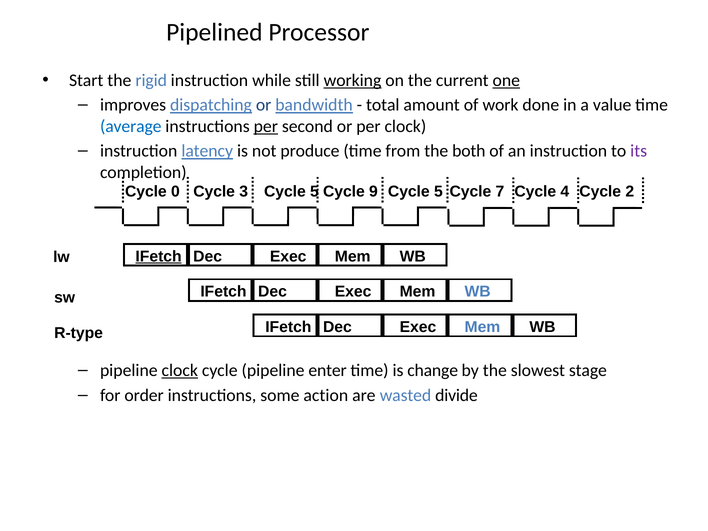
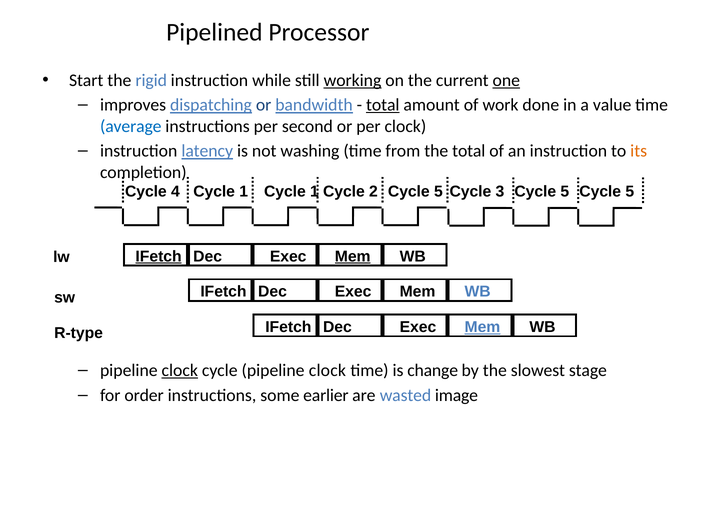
total at (383, 105) underline: none -> present
per at (266, 126) underline: present -> none
produce: produce -> washing
the both: both -> total
its colour: purple -> orange
0: 0 -> 4
3 at (244, 191): 3 -> 1
5 at (314, 191): 5 -> 1
9: 9 -> 2
7: 7 -> 3
4 at (565, 191): 4 -> 5
2 at (630, 191): 2 -> 5
Mem at (353, 256) underline: none -> present
Mem at (482, 327) underline: none -> present
cycle pipeline enter: enter -> clock
action: action -> earlier
divide: divide -> image
